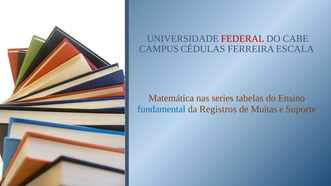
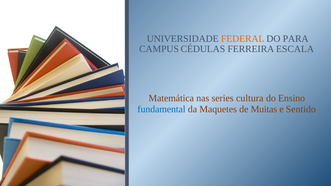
FEDERAL colour: red -> orange
CABE: CABE -> PARA
tabelas: tabelas -> cultura
Registros: Registros -> Maquetes
Suporte: Suporte -> Sentido
